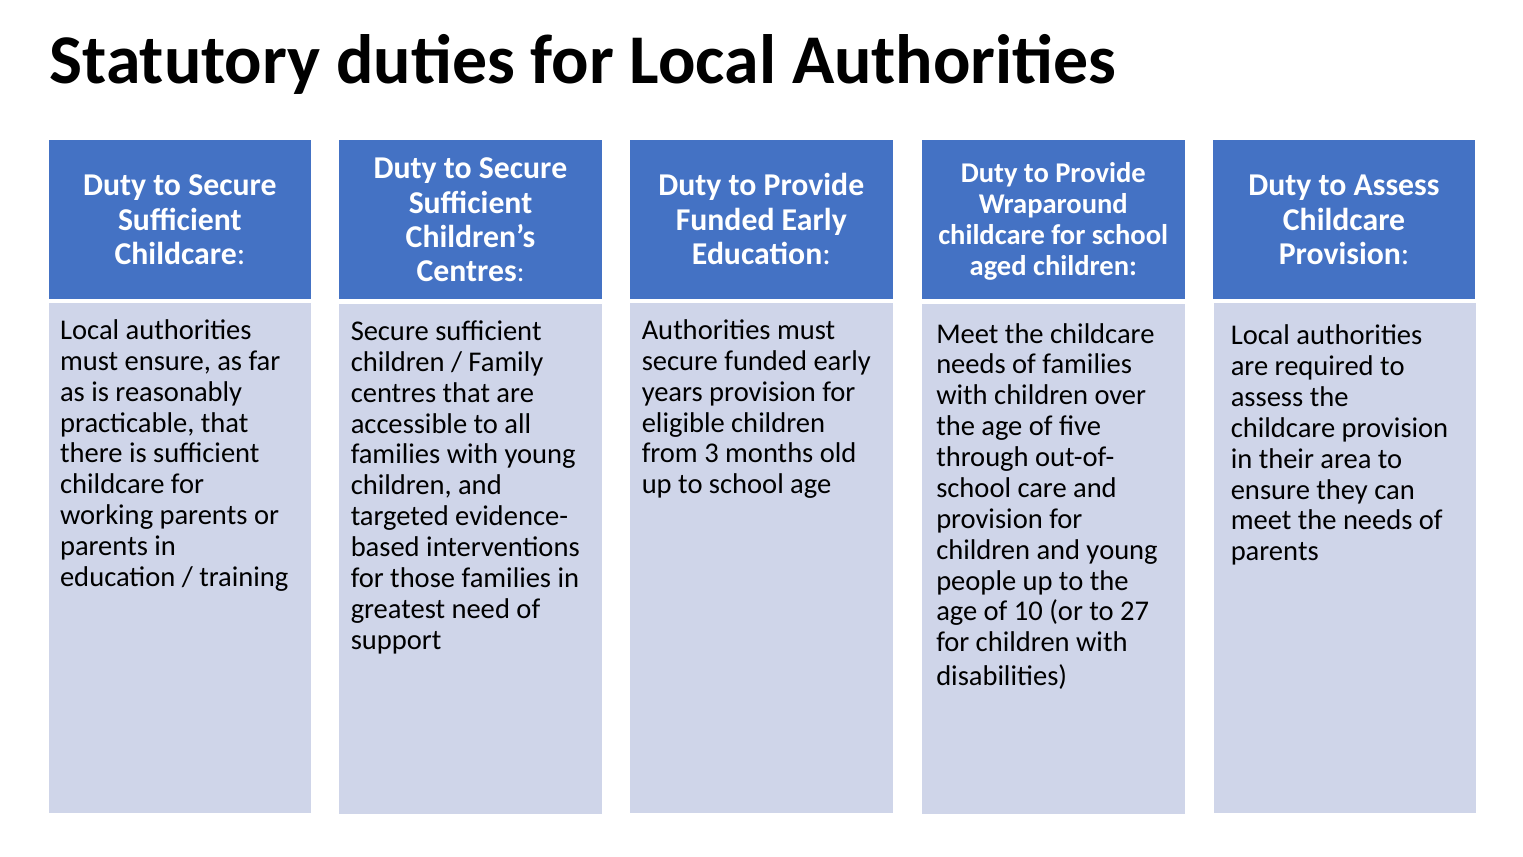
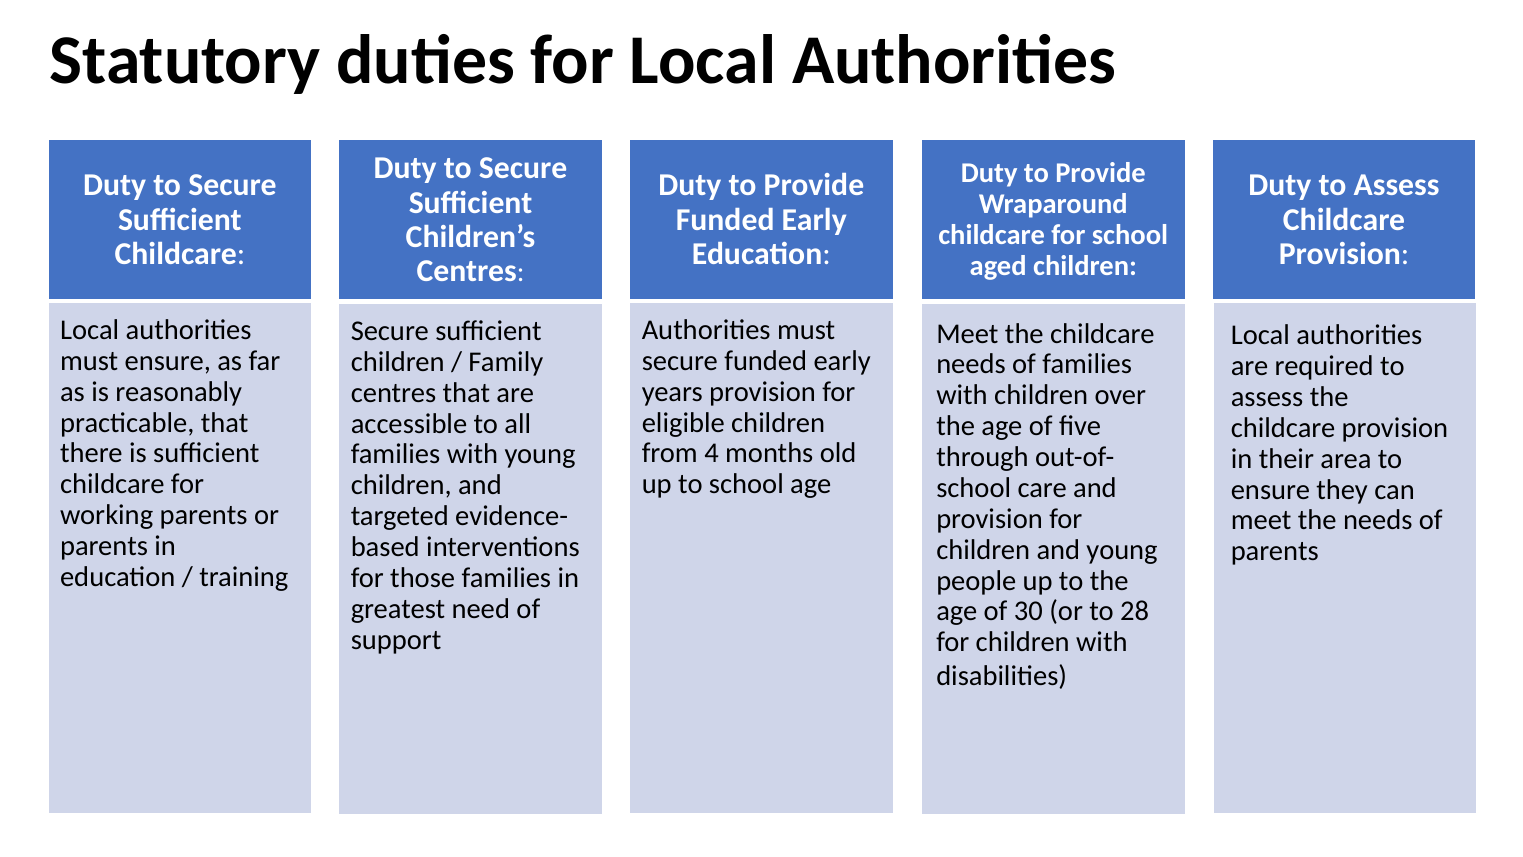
3: 3 -> 4
10: 10 -> 30
27: 27 -> 28
